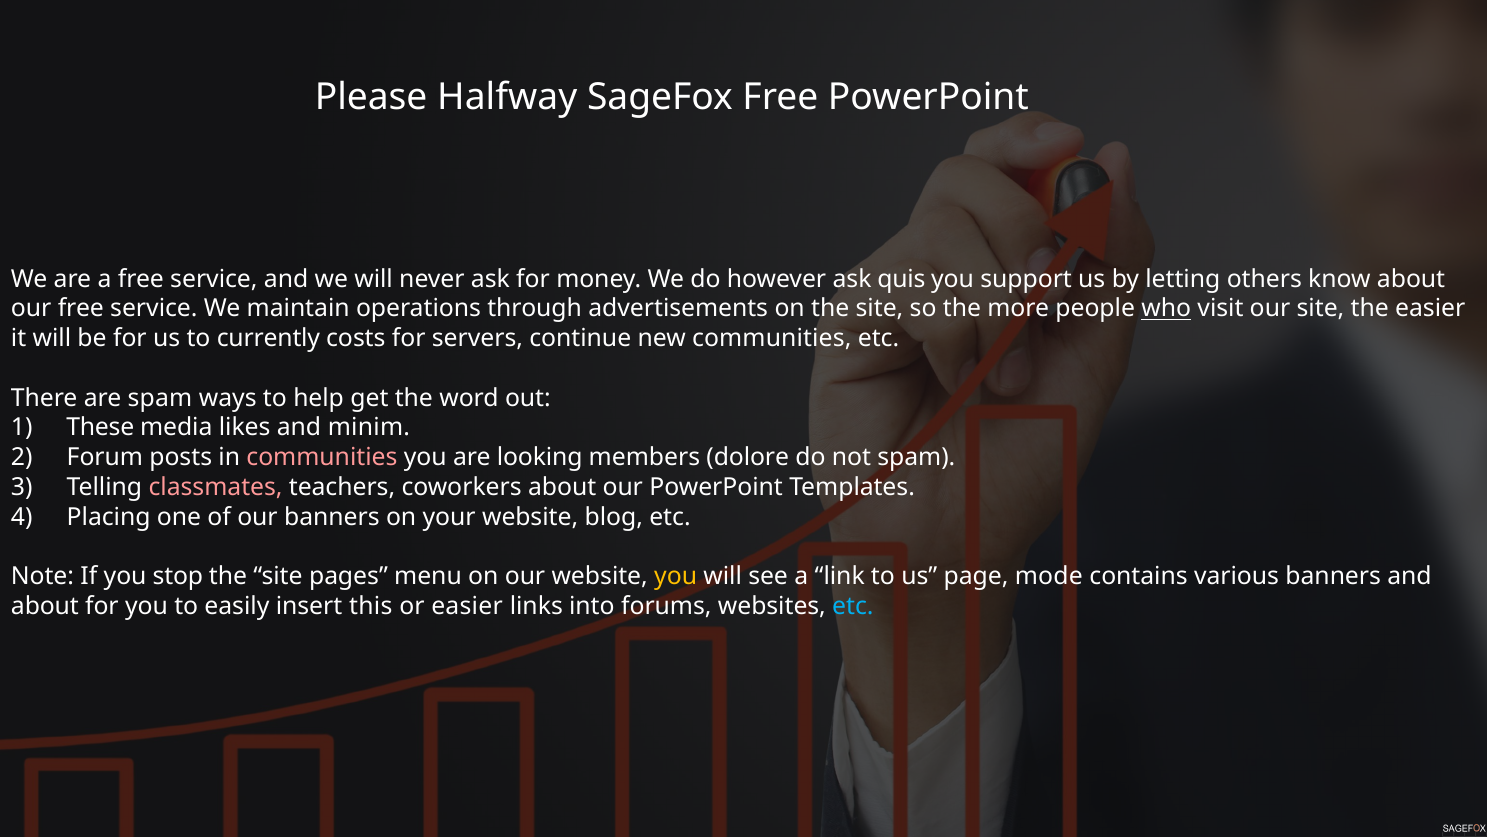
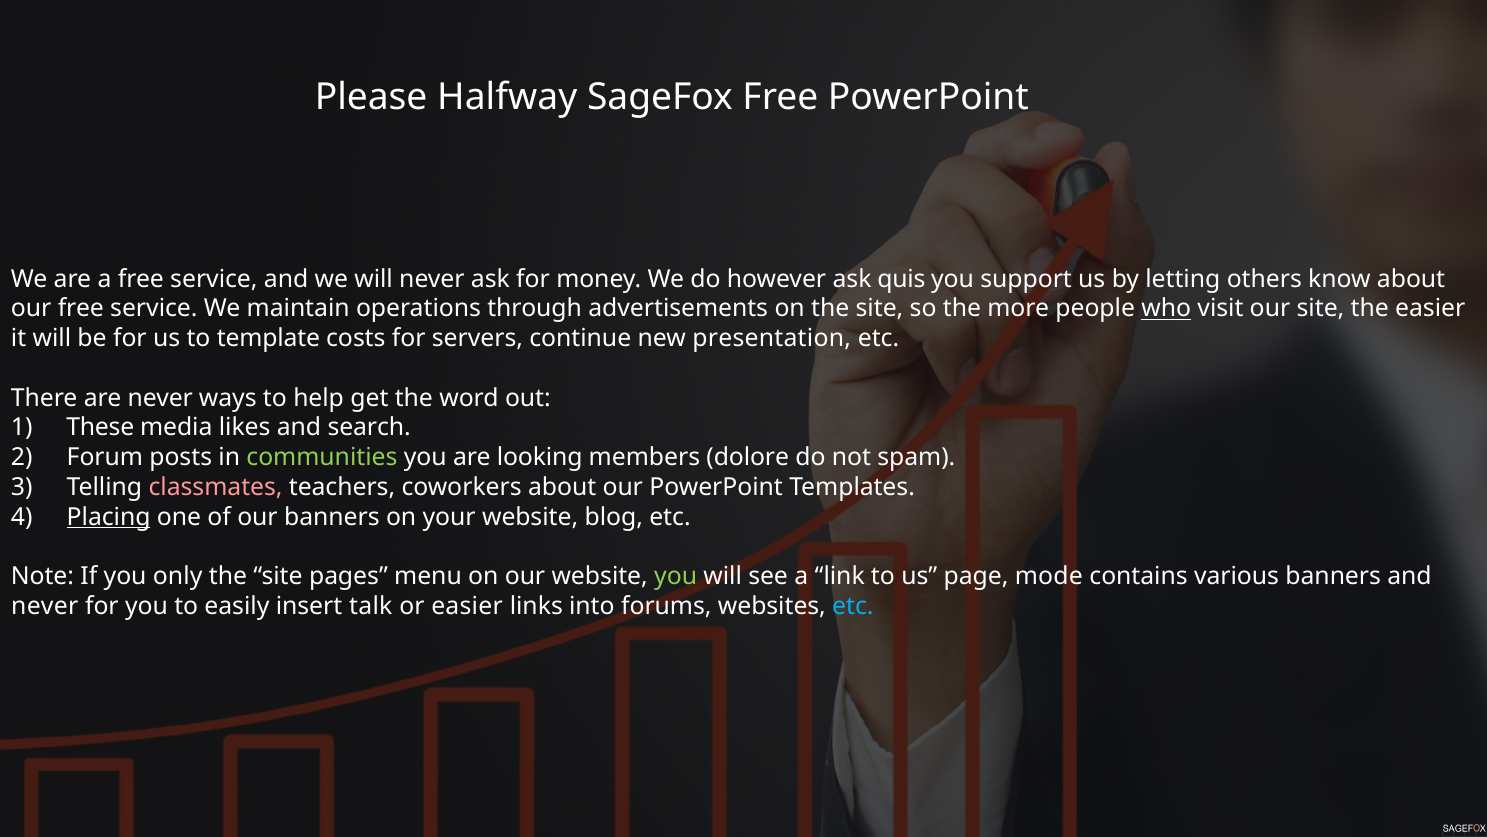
currently: currently -> template
new communities: communities -> presentation
are spam: spam -> never
minim: minim -> search
communities at (322, 457) colour: pink -> light green
Placing underline: none -> present
stop: stop -> only
you at (676, 576) colour: yellow -> light green
about at (45, 606): about -> never
this: this -> talk
